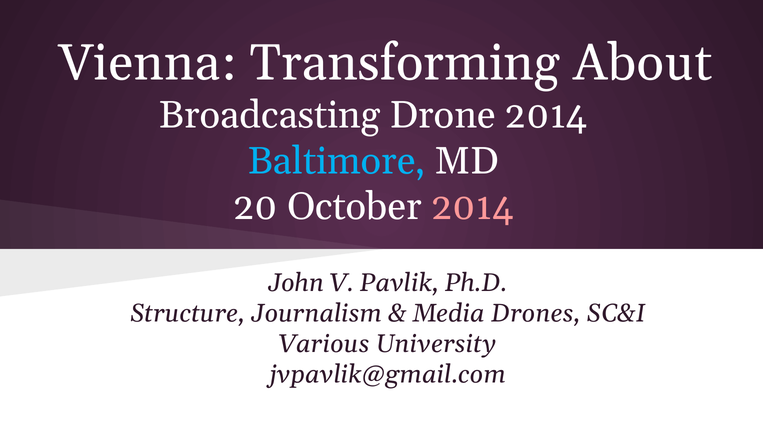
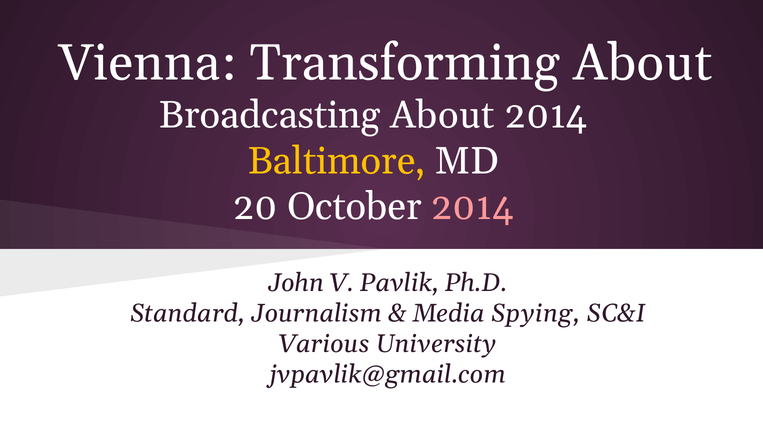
Broadcasting Drone: Drone -> About
Baltimore colour: light blue -> yellow
Structure: Structure -> Standard
Drones: Drones -> Spying
